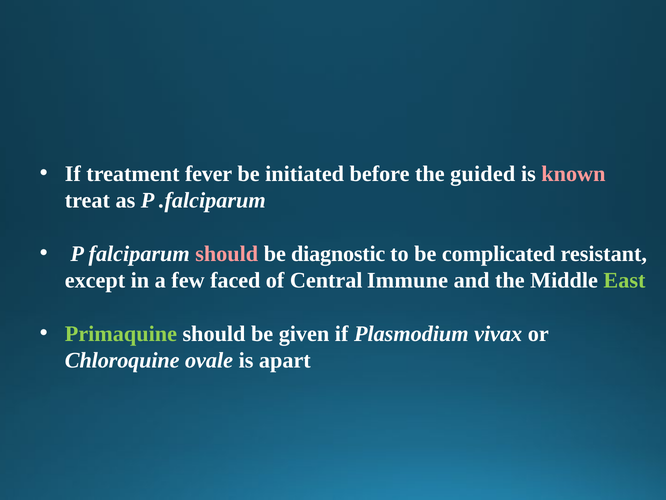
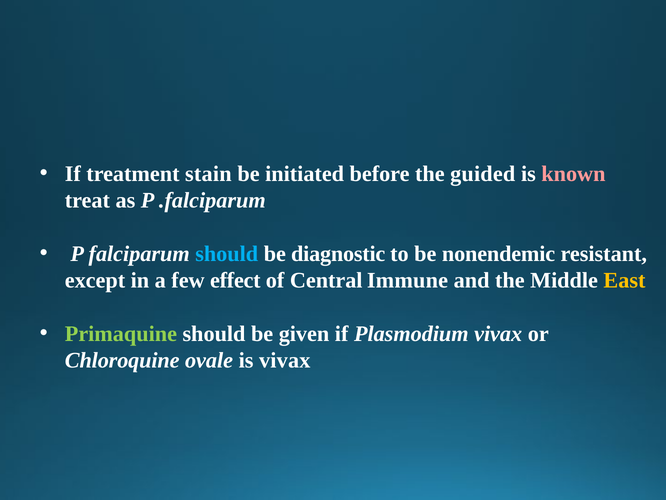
fever: fever -> stain
should at (227, 253) colour: pink -> light blue
complicated: complicated -> nonendemic
faced: faced -> effect
East colour: light green -> yellow
is apart: apart -> vivax
